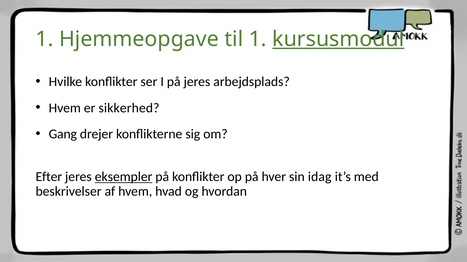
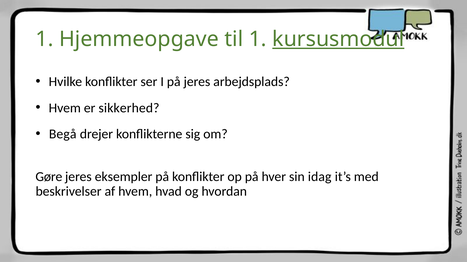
Gang: Gang -> Begå
Efter: Efter -> Gøre
eksempler underline: present -> none
